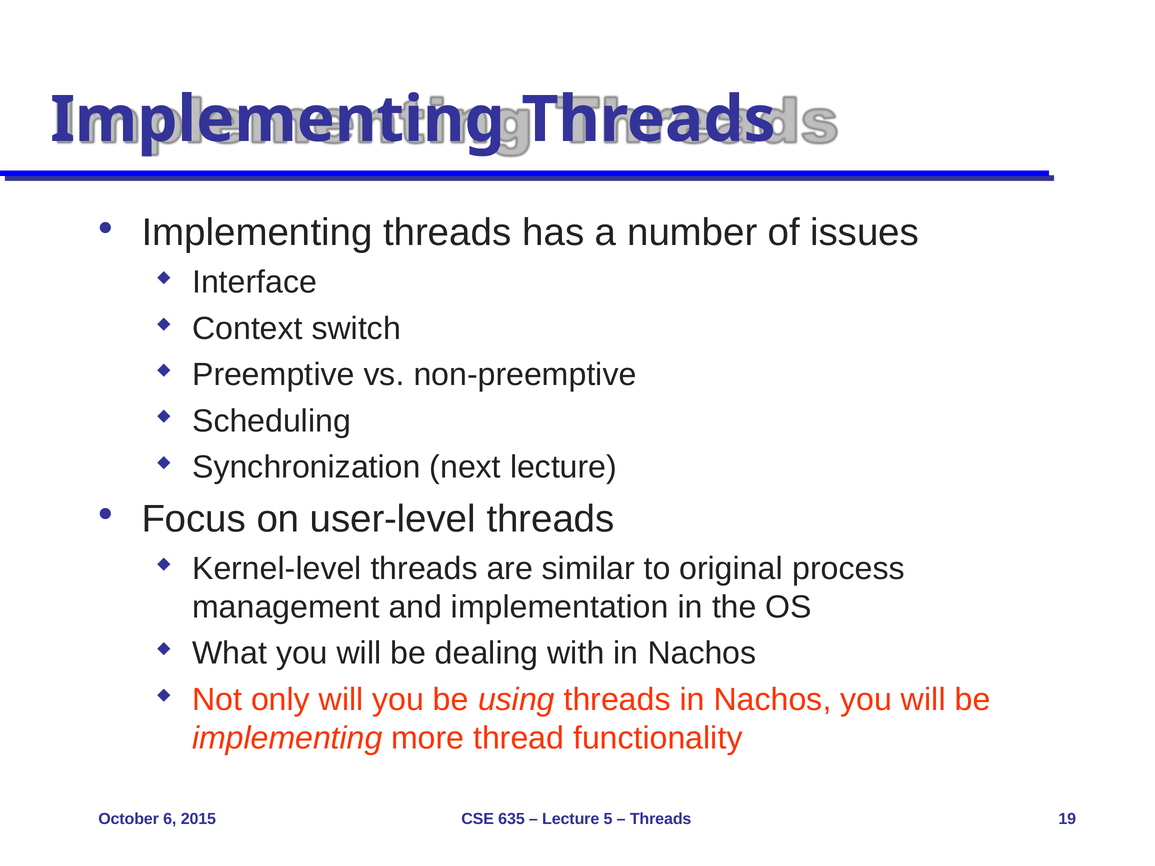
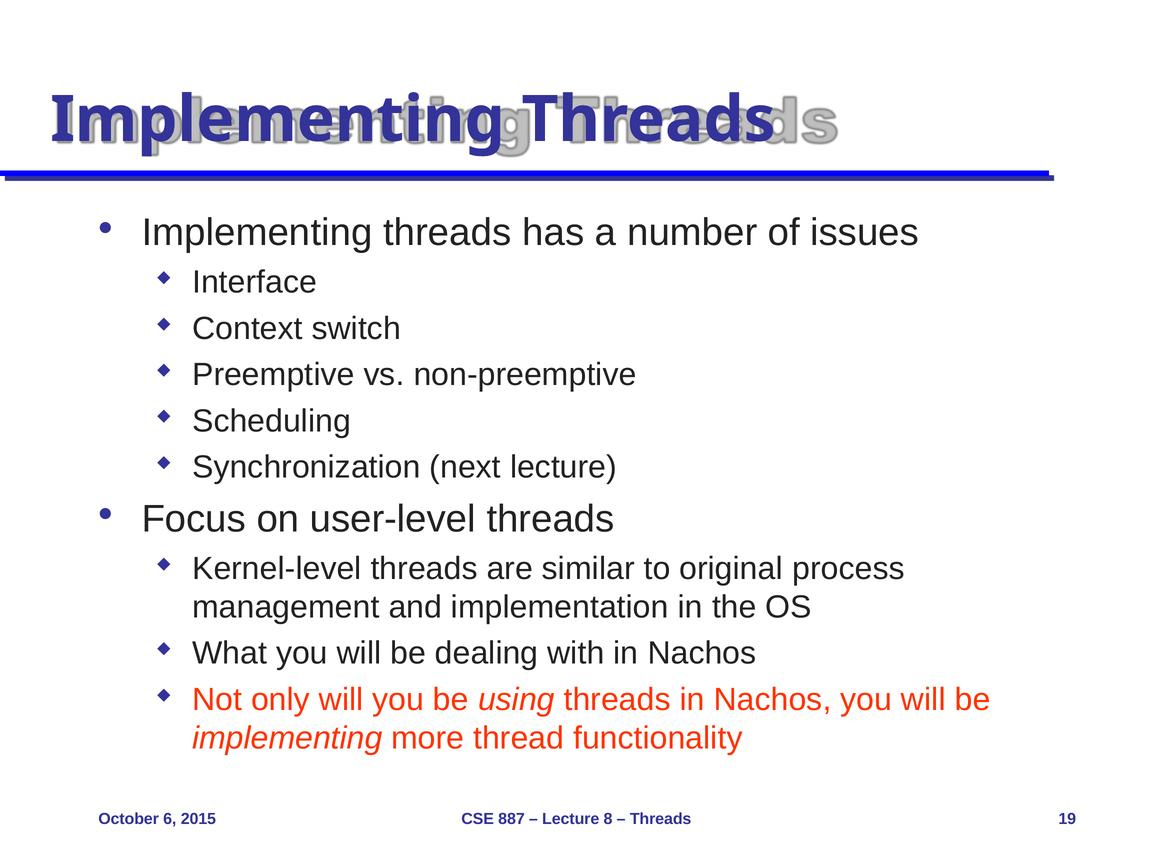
635: 635 -> 887
5: 5 -> 8
